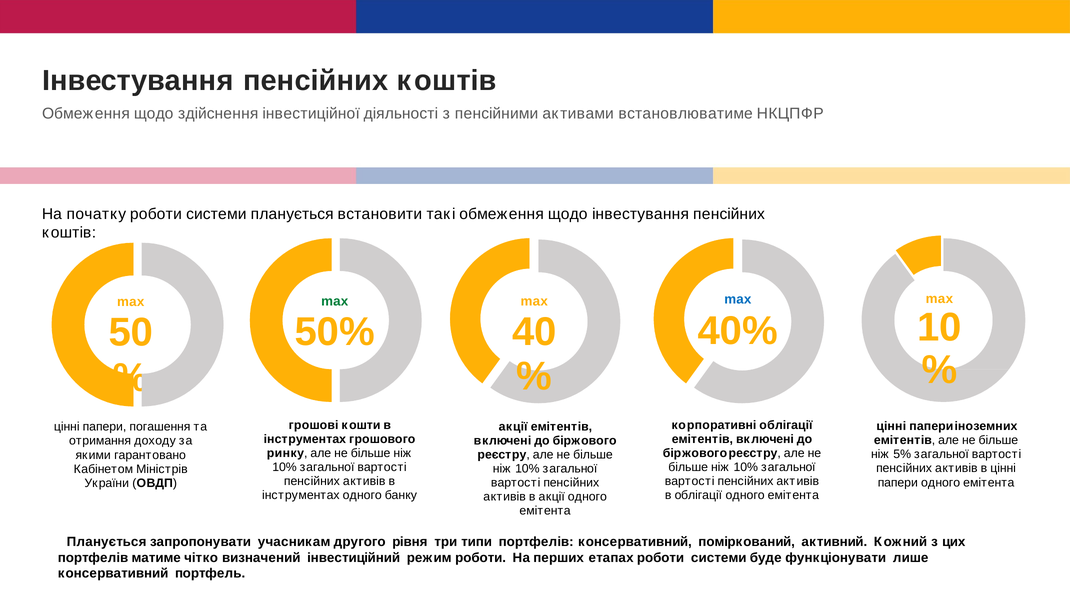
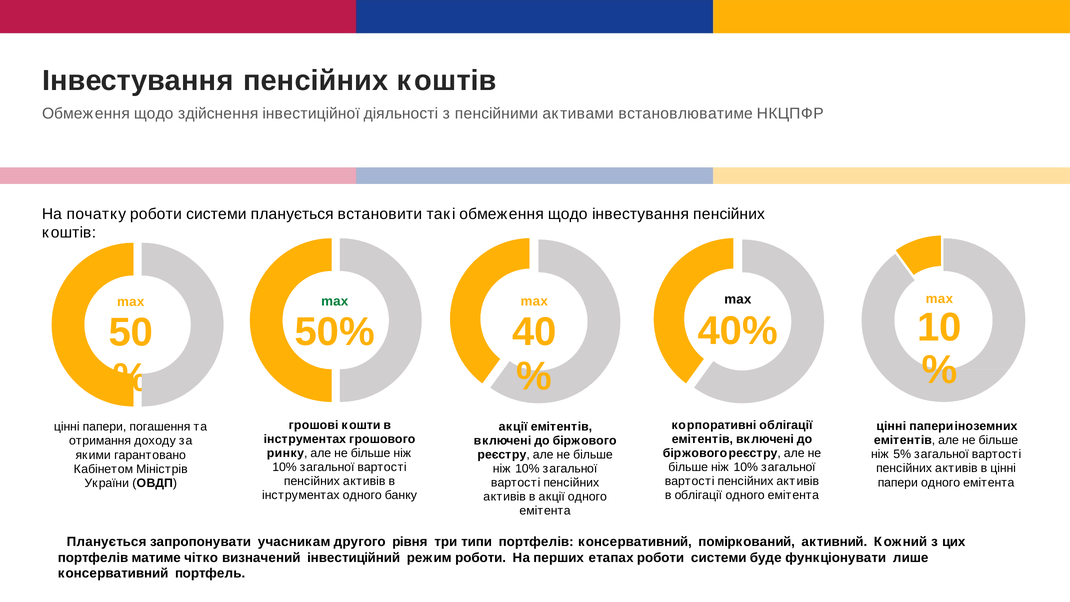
max at (738, 299) colour: blue -> black
